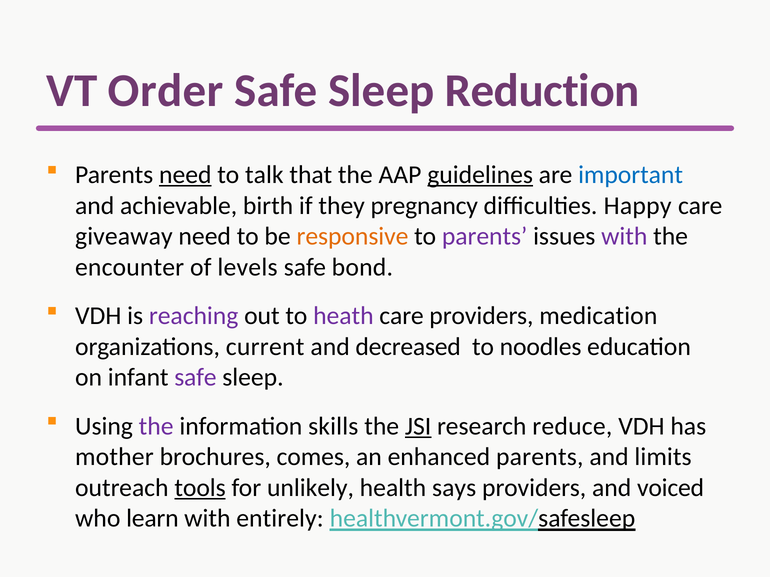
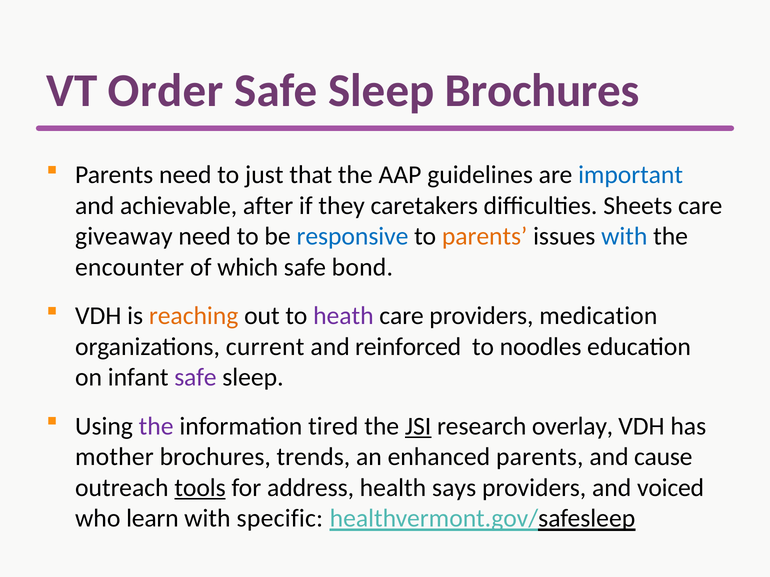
Sleep Reduction: Reduction -> Brochures
need at (185, 175) underline: present -> none
talk: talk -> just
guidelines underline: present -> none
birth: birth -> after
pregnancy: pregnancy -> caretakers
Happy: Happy -> Sheets
responsive colour: orange -> blue
parents at (485, 237) colour: purple -> orange
with at (624, 237) colour: purple -> blue
levels: levels -> which
reaching colour: purple -> orange
decreased: decreased -> reinforced
skills: skills -> tired
reduce: reduce -> overlay
comes: comes -> trends
limits: limits -> cause
unlikely: unlikely -> address
entirely: entirely -> specific
